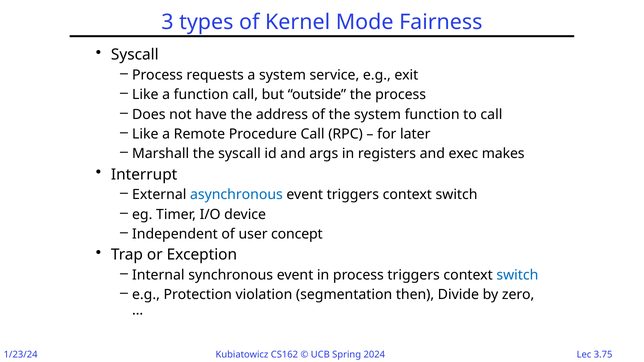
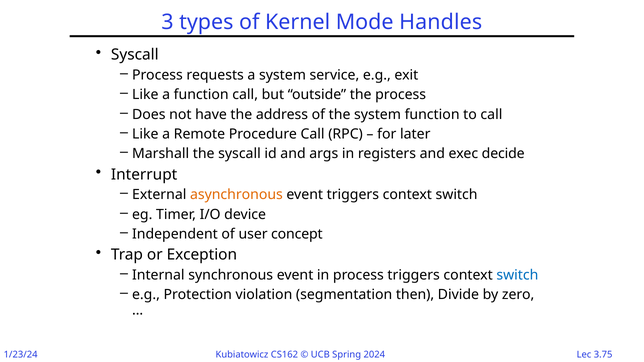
Fairness: Fairness -> Handles
makes: makes -> decide
asynchronous colour: blue -> orange
